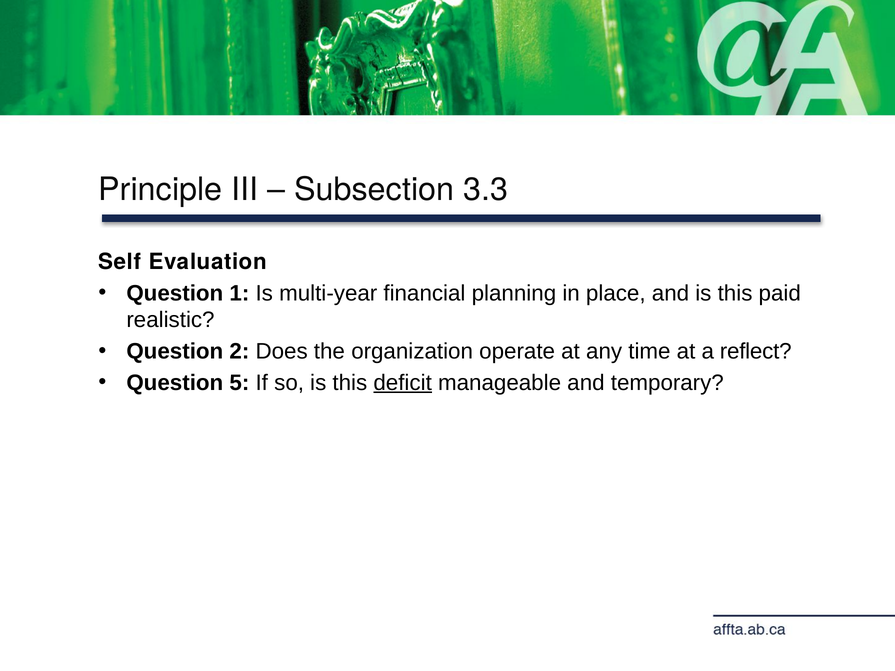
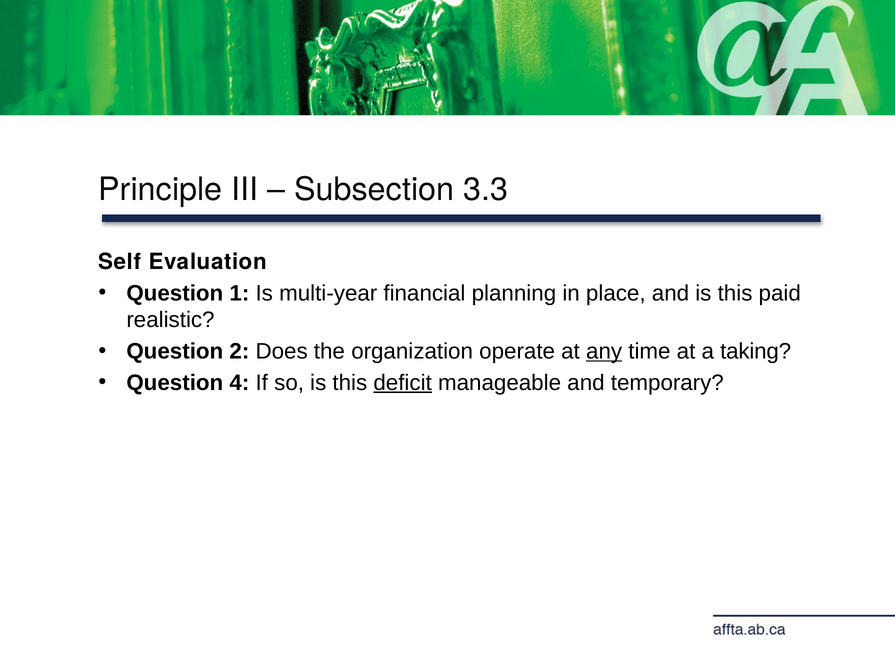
any underline: none -> present
reflect: reflect -> taking
5: 5 -> 4
